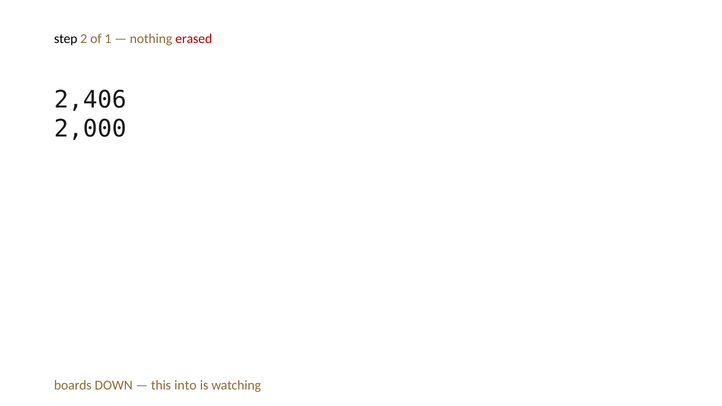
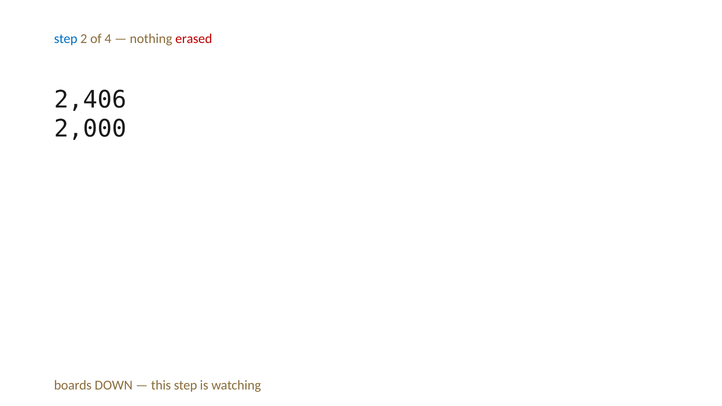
step at (66, 39) colour: black -> blue
1: 1 -> 4
this into: into -> step
